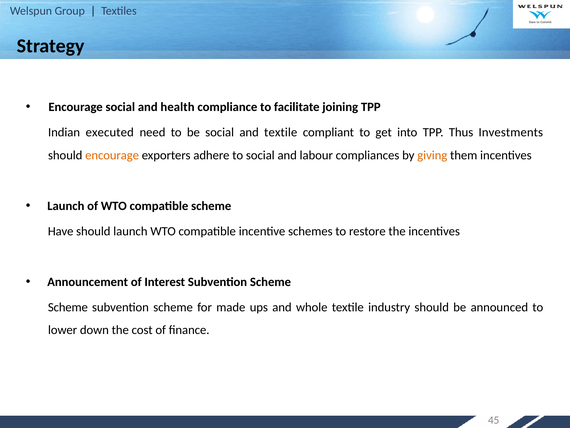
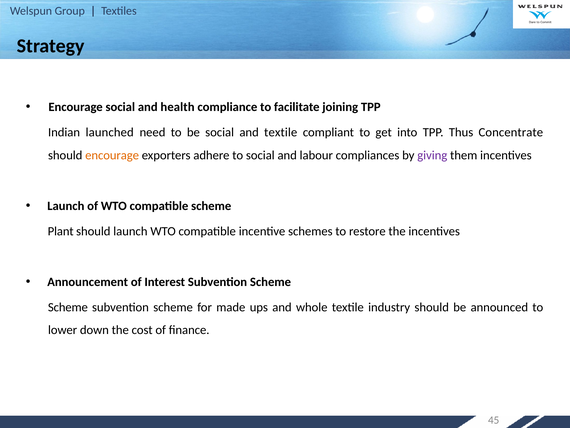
executed: executed -> launched
Investments: Investments -> Concentrate
giving colour: orange -> purple
Have: Have -> Plant
